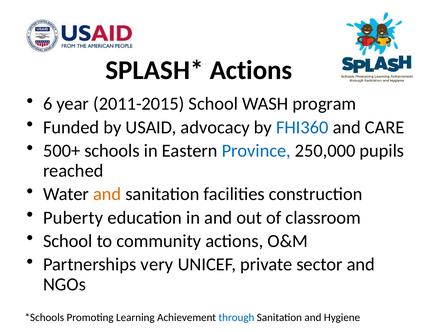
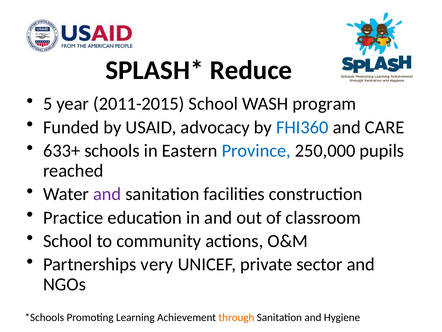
Actions at (251, 70): Actions -> Reduce
6: 6 -> 5
500+: 500+ -> 633+
and at (107, 194) colour: orange -> purple
Puberty: Puberty -> Practice
through colour: blue -> orange
